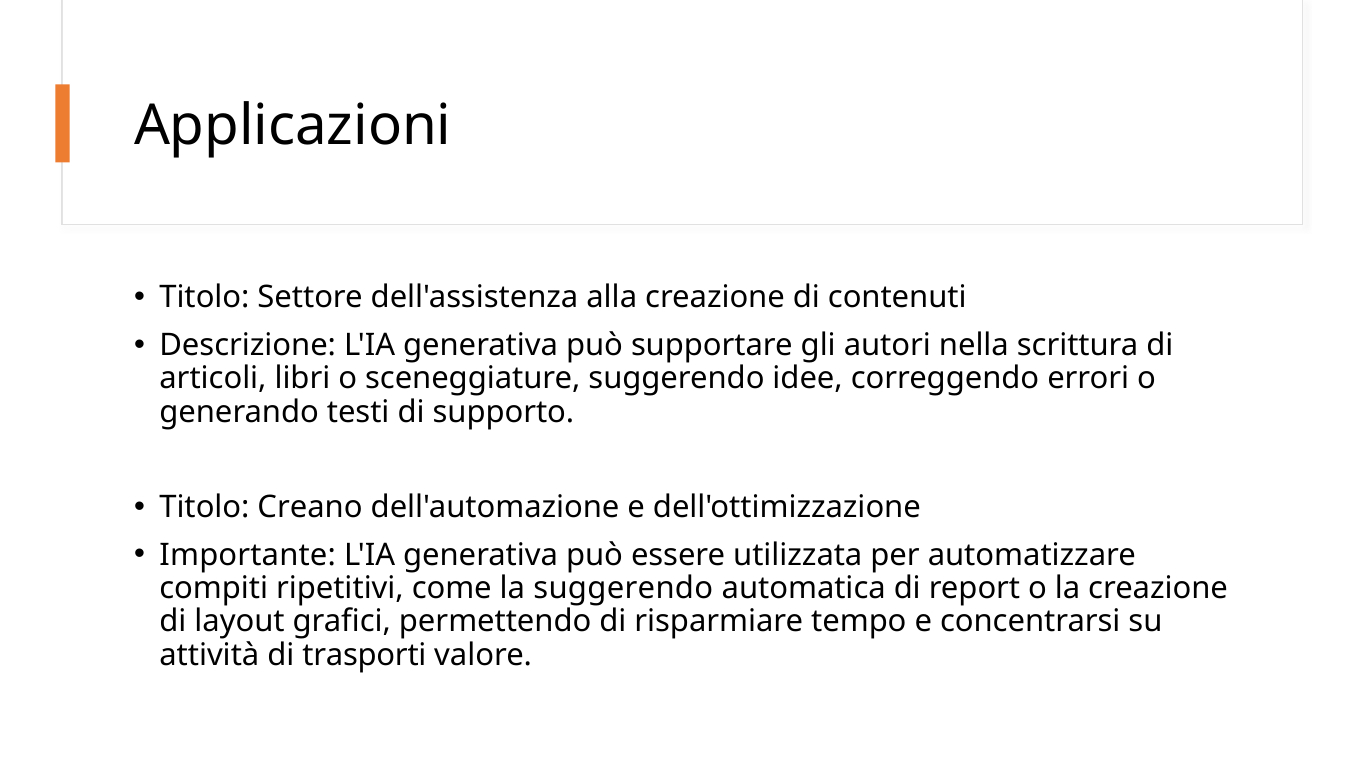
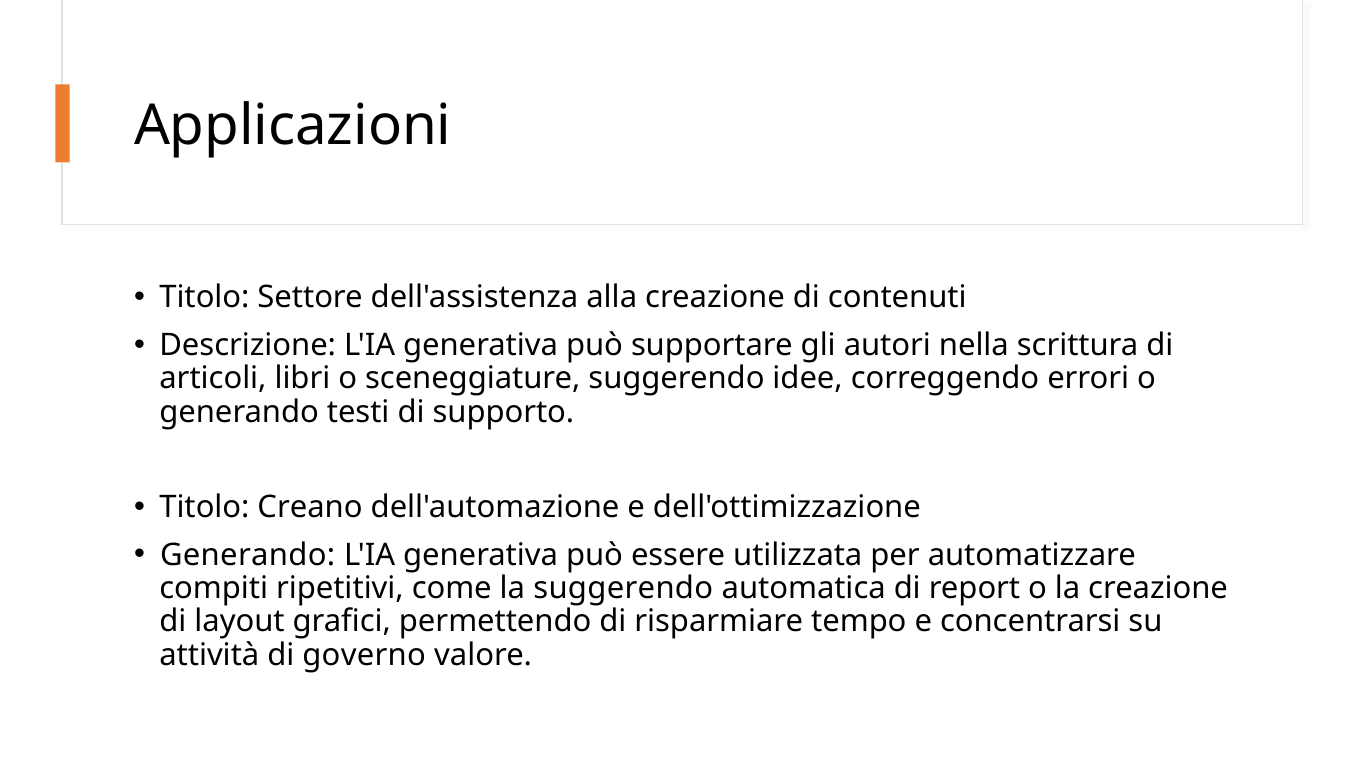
Importante at (248, 554): Importante -> Generando
trasporti: trasporti -> governo
